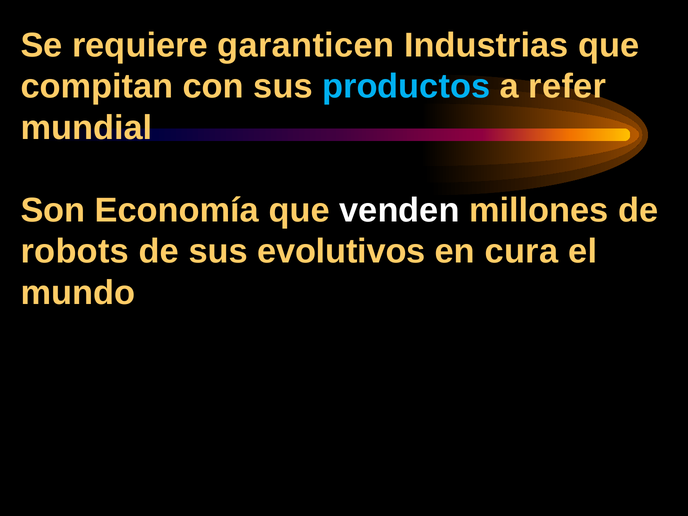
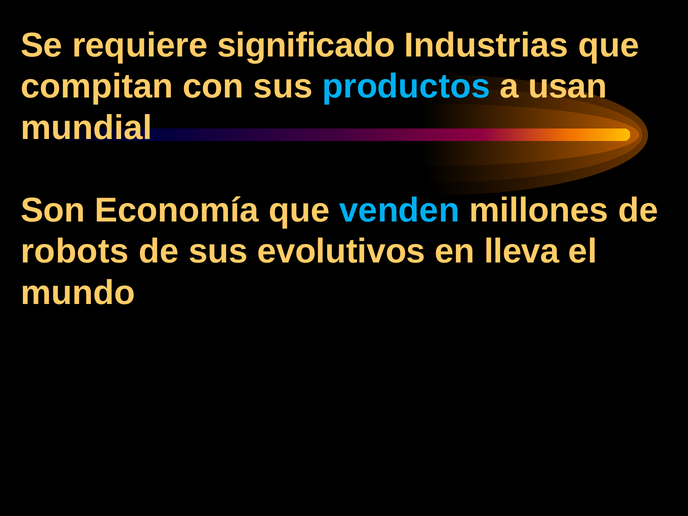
garanticen: garanticen -> significado
refer: refer -> usan
venden colour: white -> light blue
cura: cura -> lleva
